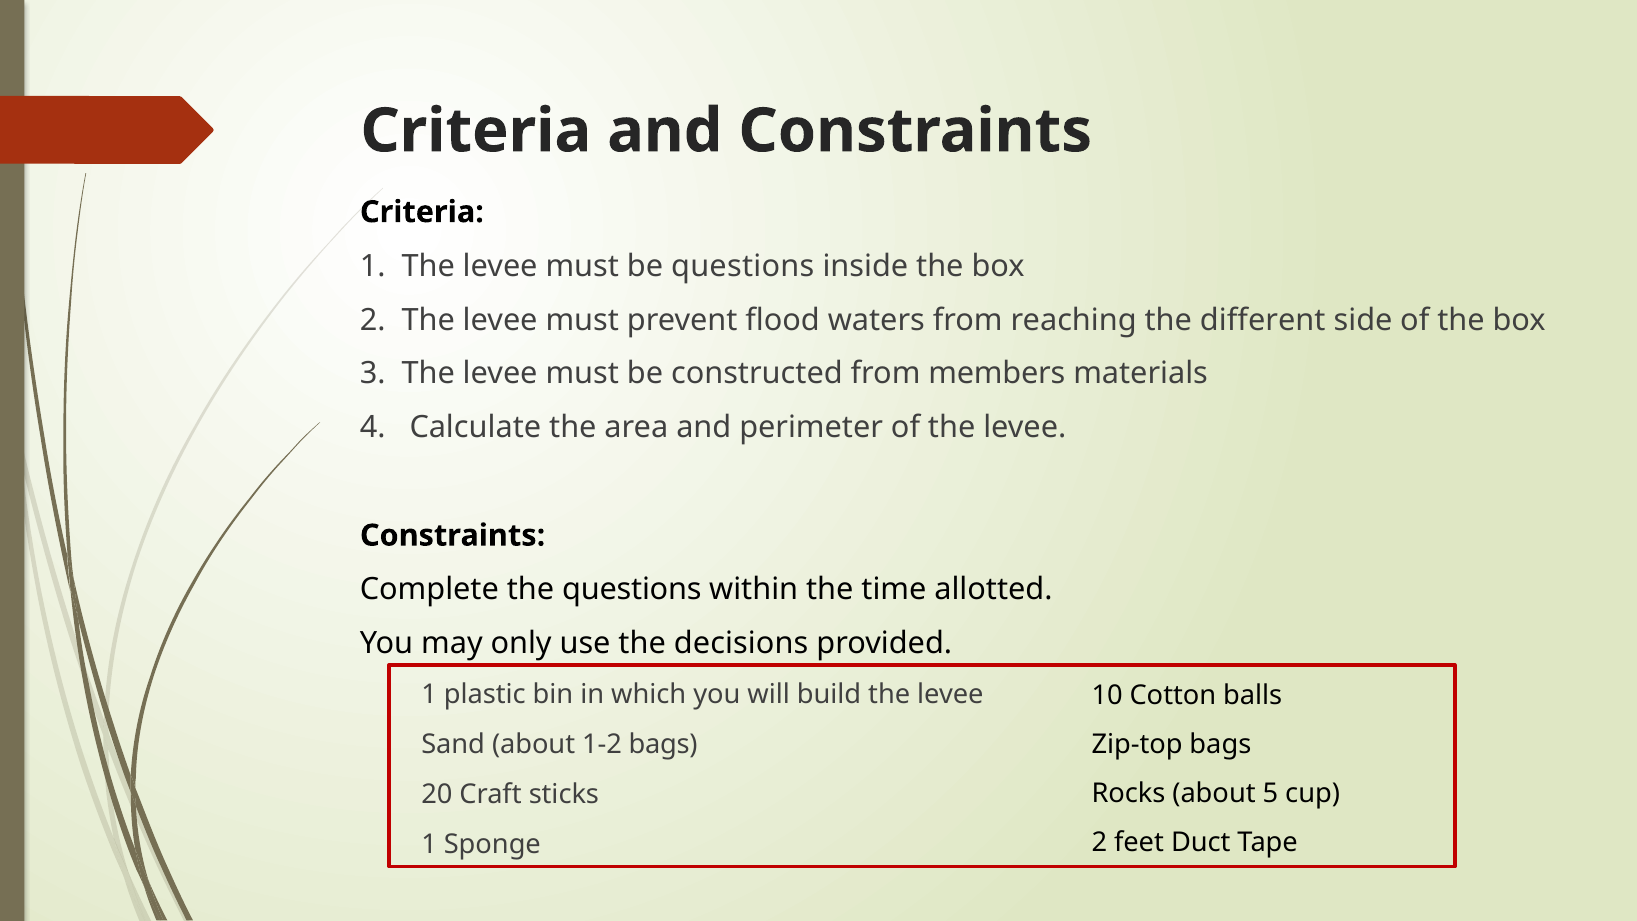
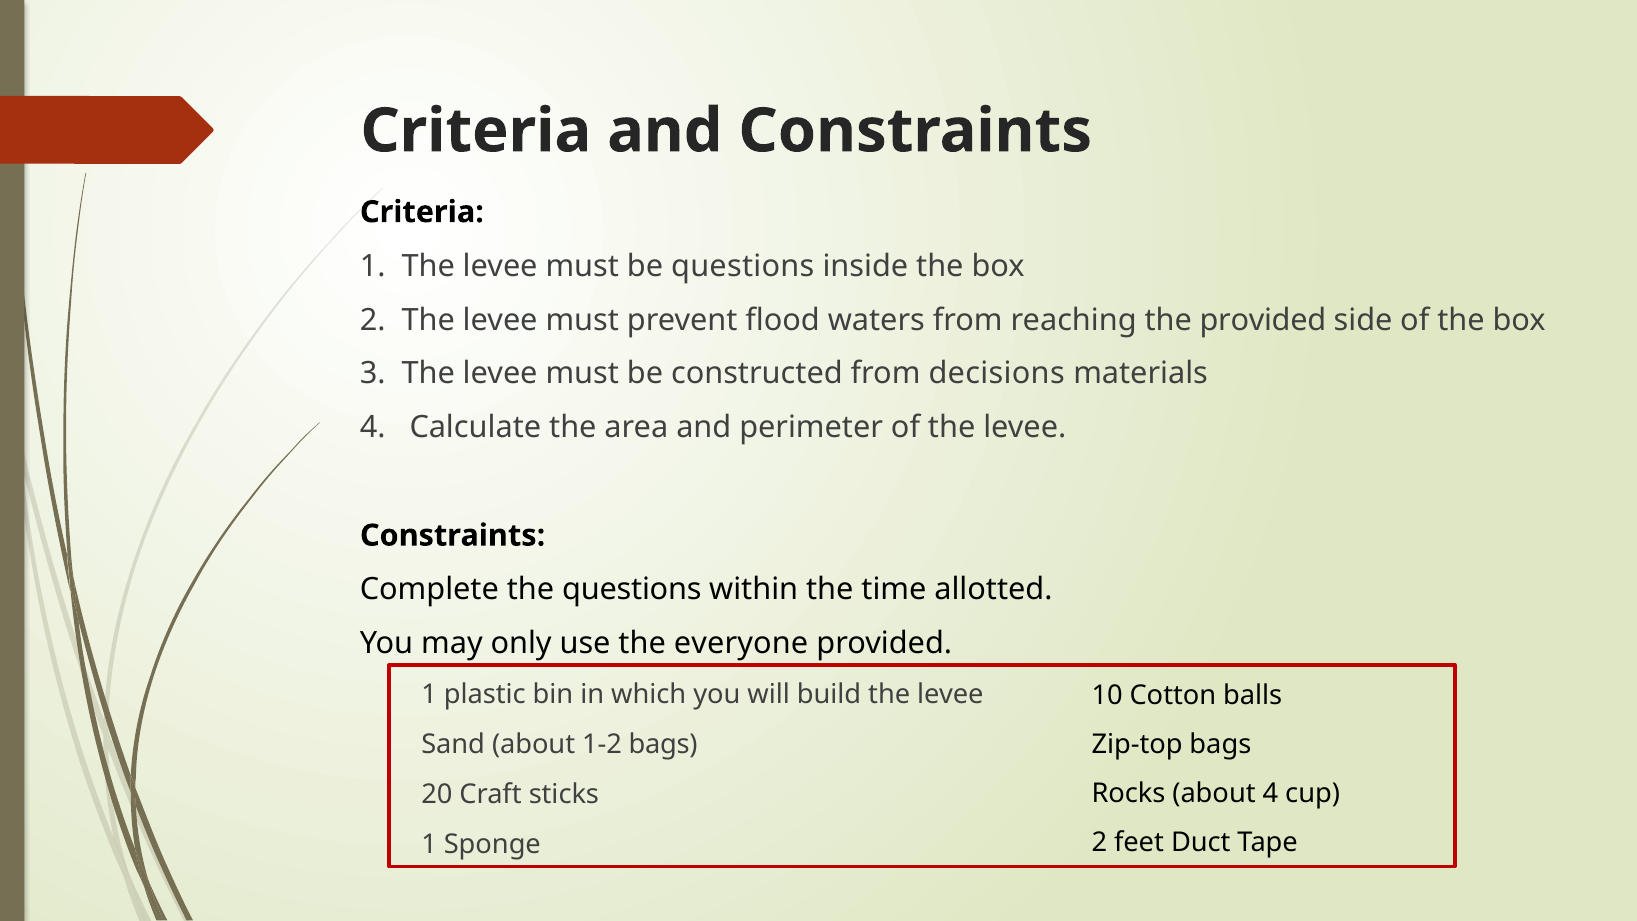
the different: different -> provided
members: members -> decisions
decisions: decisions -> everyone
about 5: 5 -> 4
